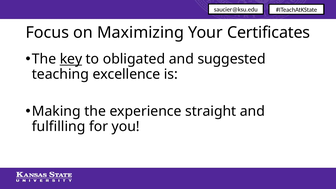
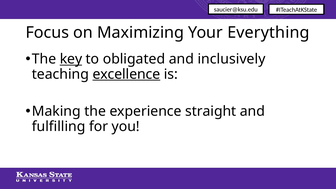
Certificates: Certificates -> Everything
suggested: suggested -> inclusively
excellence underline: none -> present
